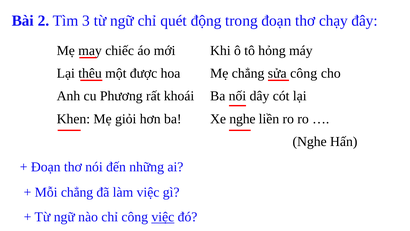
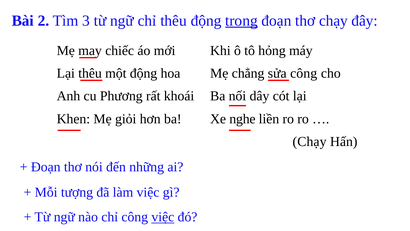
chỉ quét: quét -> thêu
trong underline: none -> present
một được: được -> động
Nghe at (310, 141): Nghe -> Chạy
Mỗi chẳng: chẳng -> tượng
